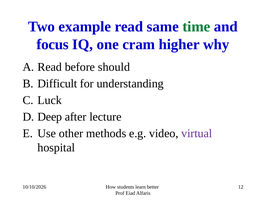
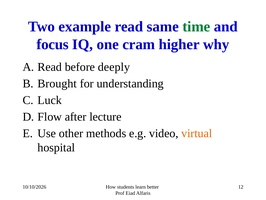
should: should -> deeply
Difficult: Difficult -> Brought
Deep: Deep -> Flow
virtual colour: purple -> orange
